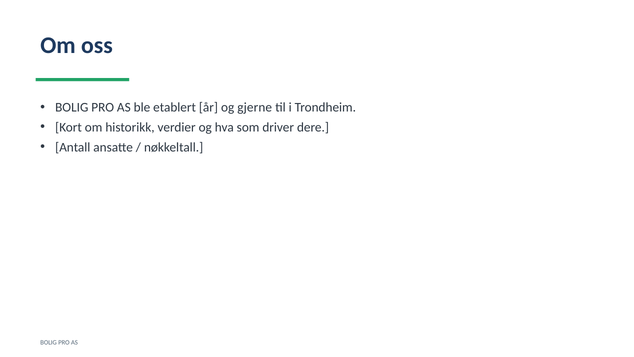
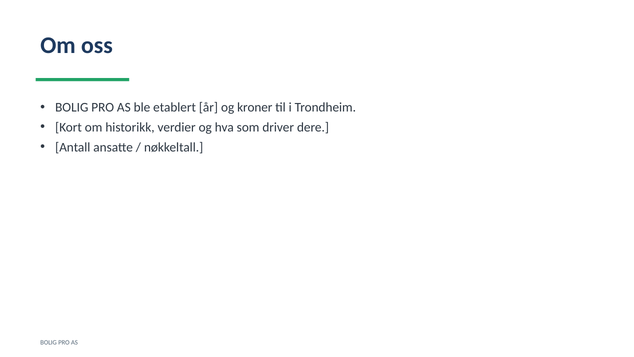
gjerne: gjerne -> kroner
